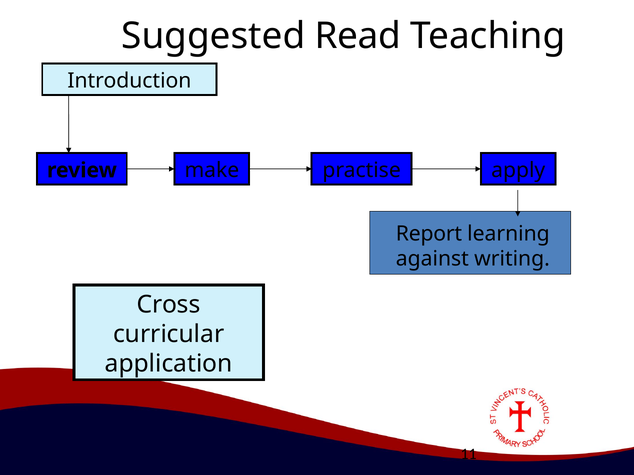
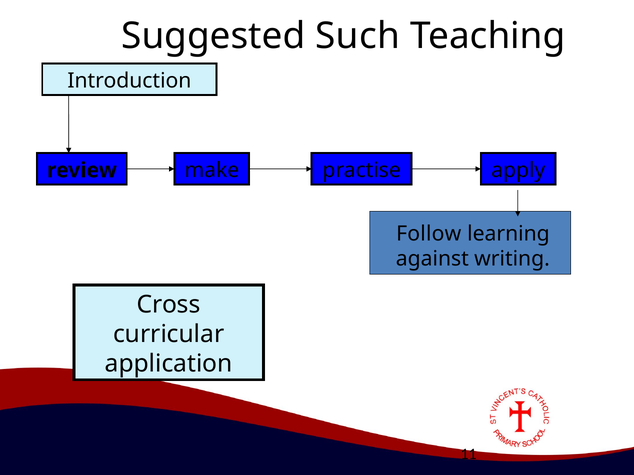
Read: Read -> Such
Report: Report -> Follow
